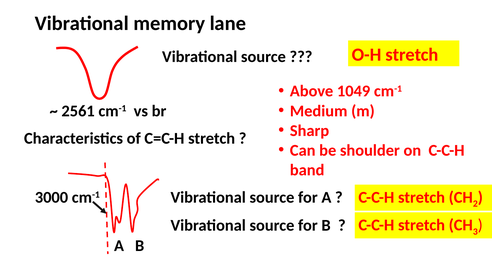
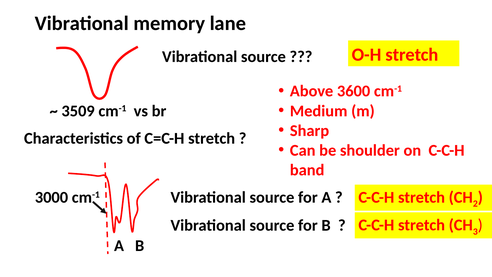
1049: 1049 -> 3600
2561: 2561 -> 3509
